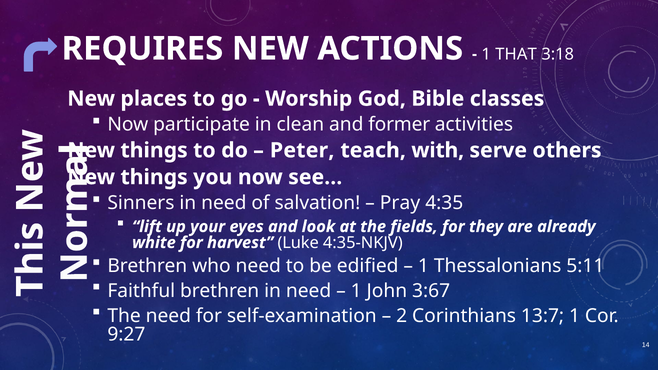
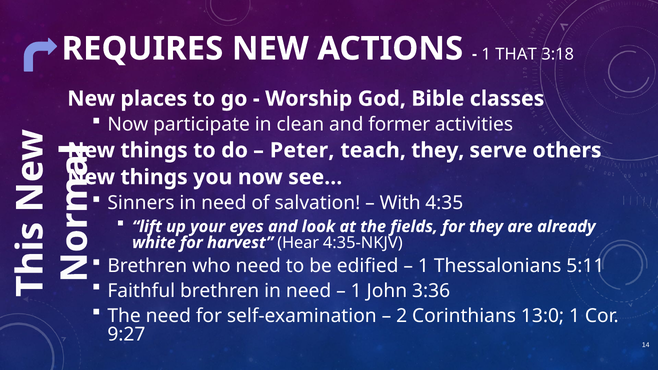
teach with: with -> they
Pray: Pray -> With
Luke: Luke -> Hear
3:67: 3:67 -> 3:36
13:7: 13:7 -> 13:0
